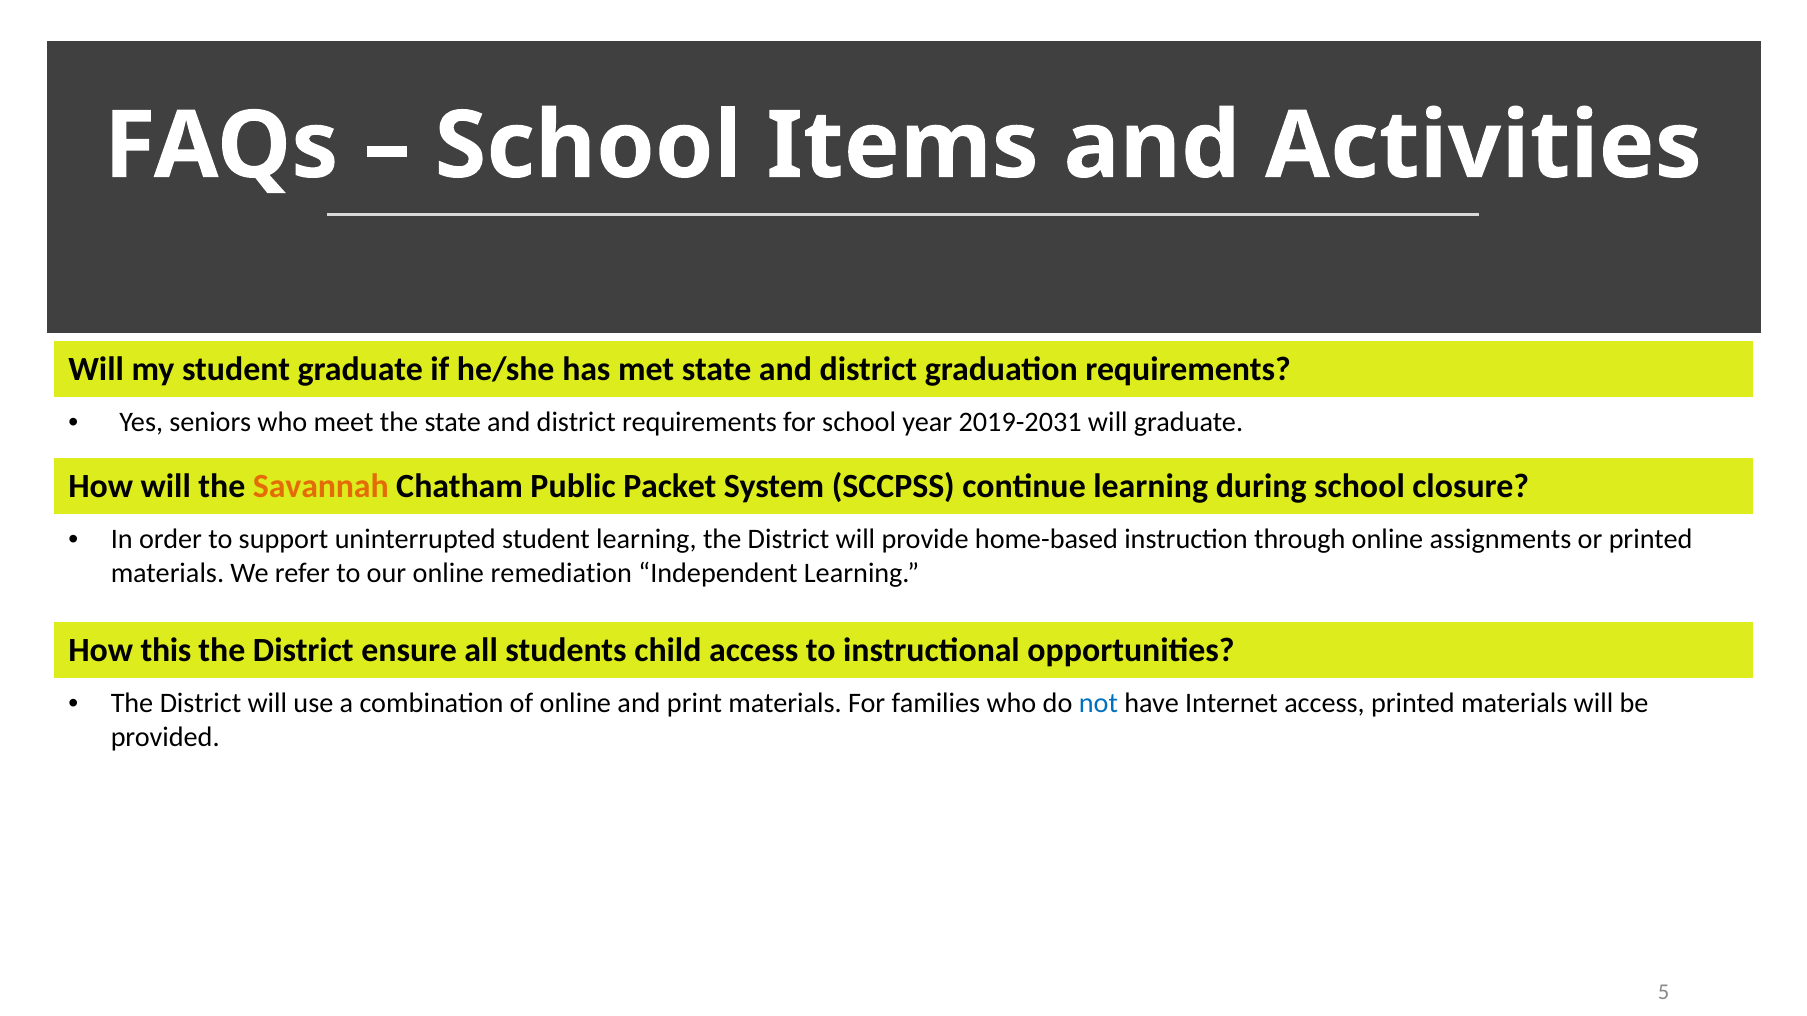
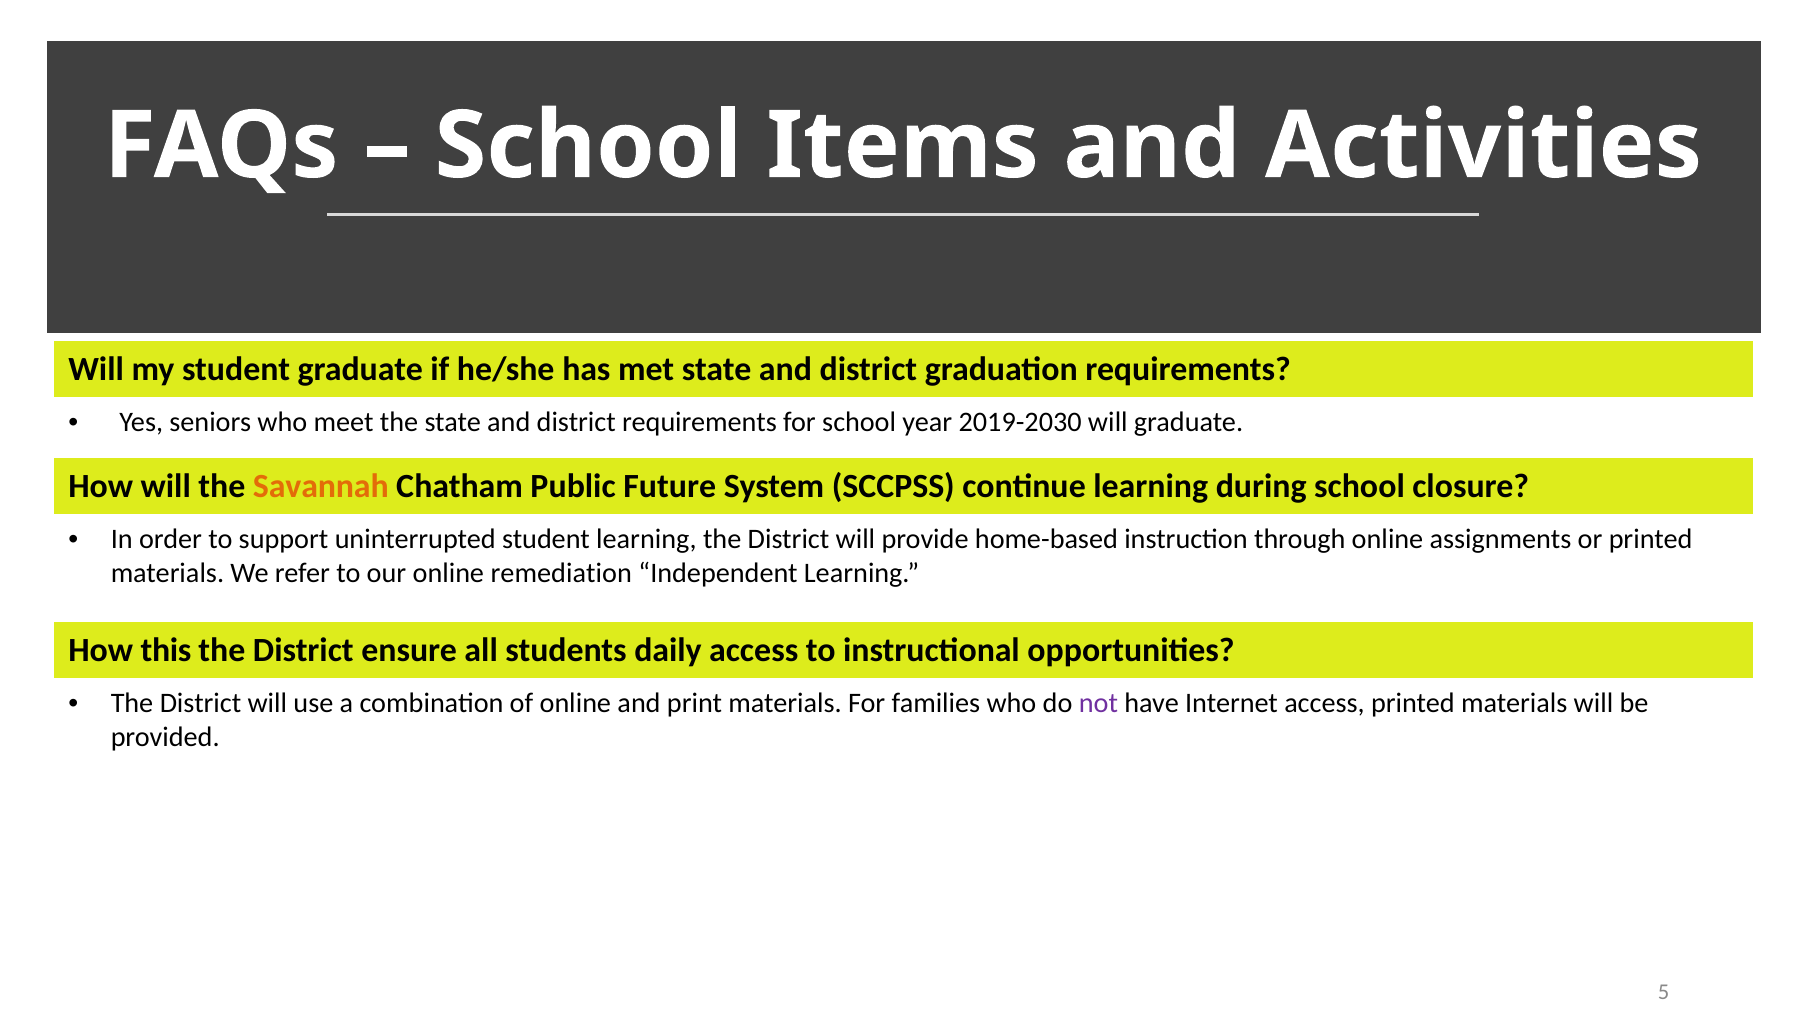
2019-2031: 2019-2031 -> 2019-2030
Packet: Packet -> Future
child: child -> daily
not colour: blue -> purple
